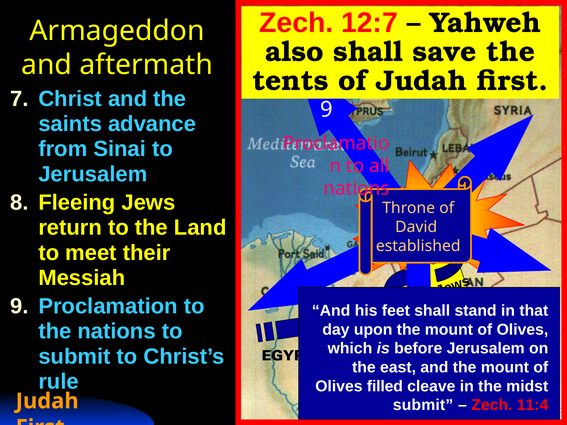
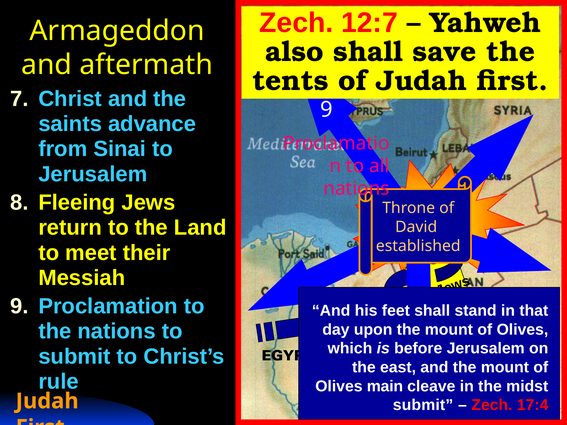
filled: filled -> main
11:4: 11:4 -> 17:4
